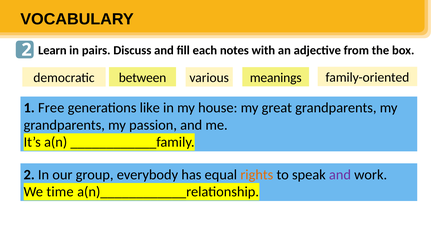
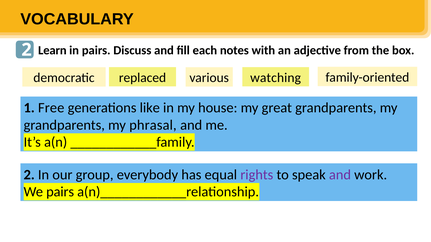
between: between -> replaced
meanings: meanings -> watching
passion: passion -> phrasal
rights colour: orange -> purple
We time: time -> pairs
